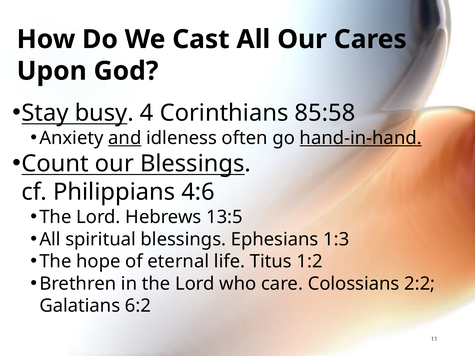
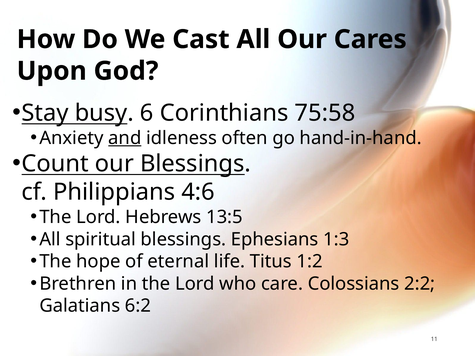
4: 4 -> 6
85:58: 85:58 -> 75:58
hand-in-hand underline: present -> none
